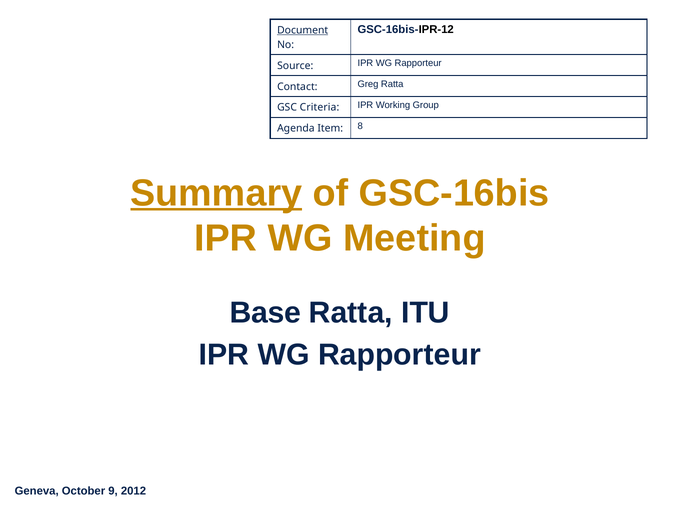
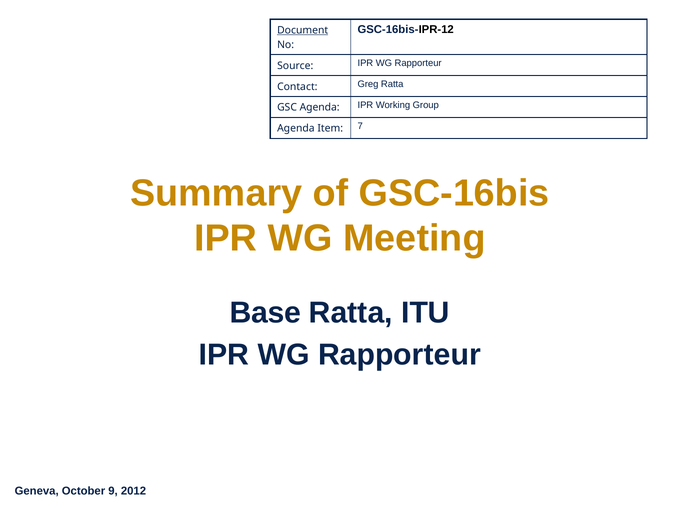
GSC Criteria: Criteria -> Agenda
8: 8 -> 7
Summary underline: present -> none
